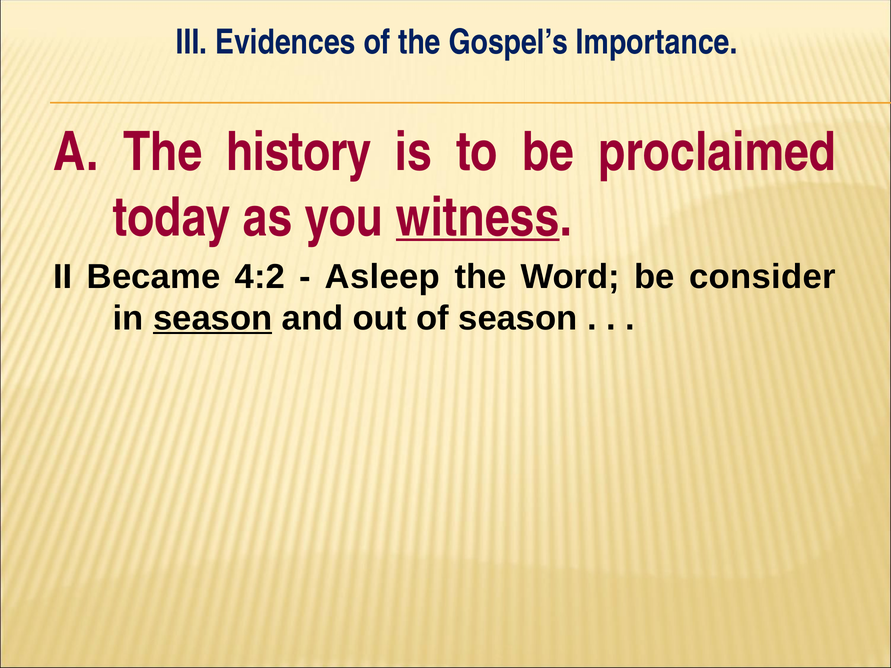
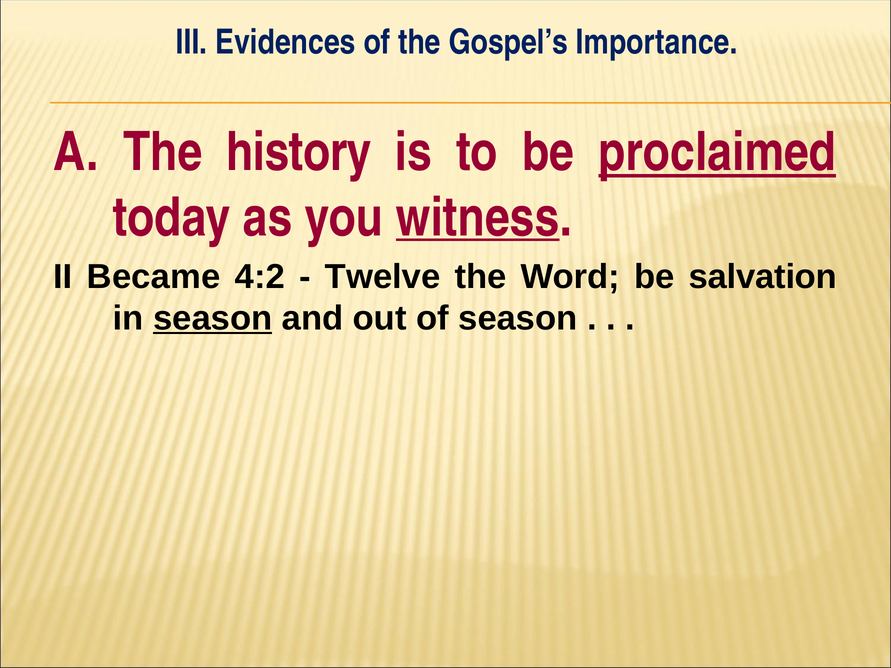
proclaimed underline: none -> present
Asleep: Asleep -> Twelve
consider: consider -> salvation
